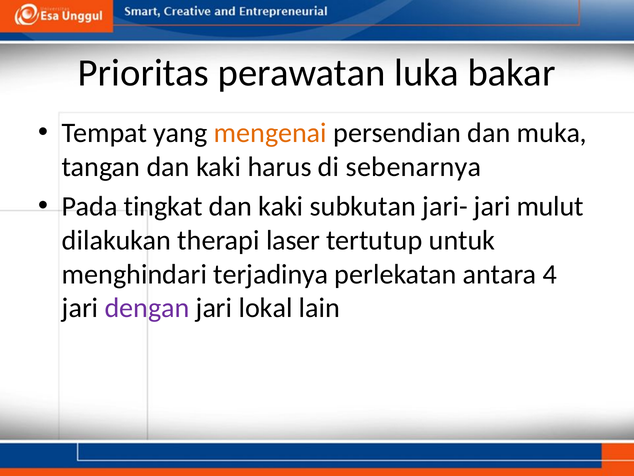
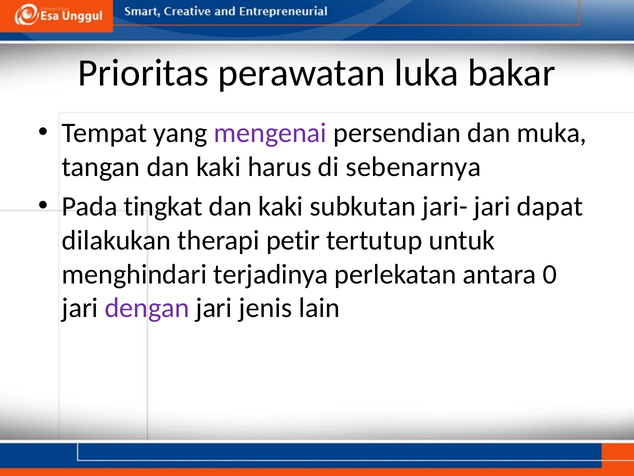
mengenai colour: orange -> purple
mulut: mulut -> dapat
laser: laser -> petir
4: 4 -> 0
lokal: lokal -> jenis
